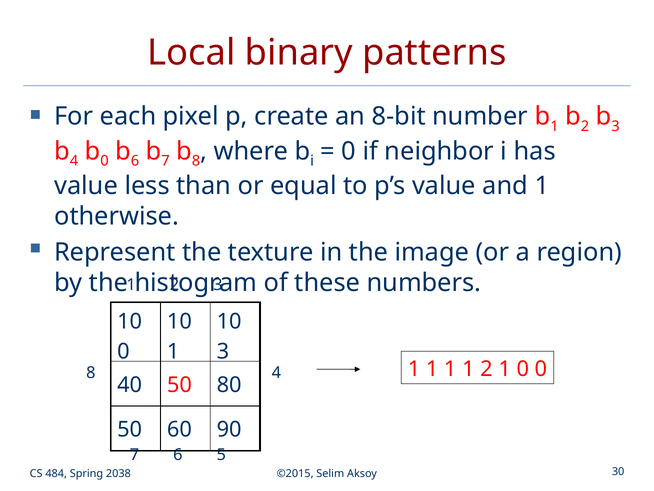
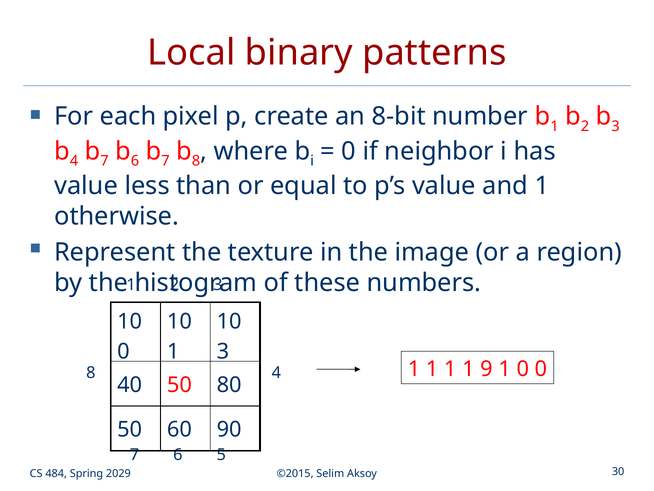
0 at (105, 161): 0 -> 7
1 1 2: 2 -> 9
2038: 2038 -> 2029
